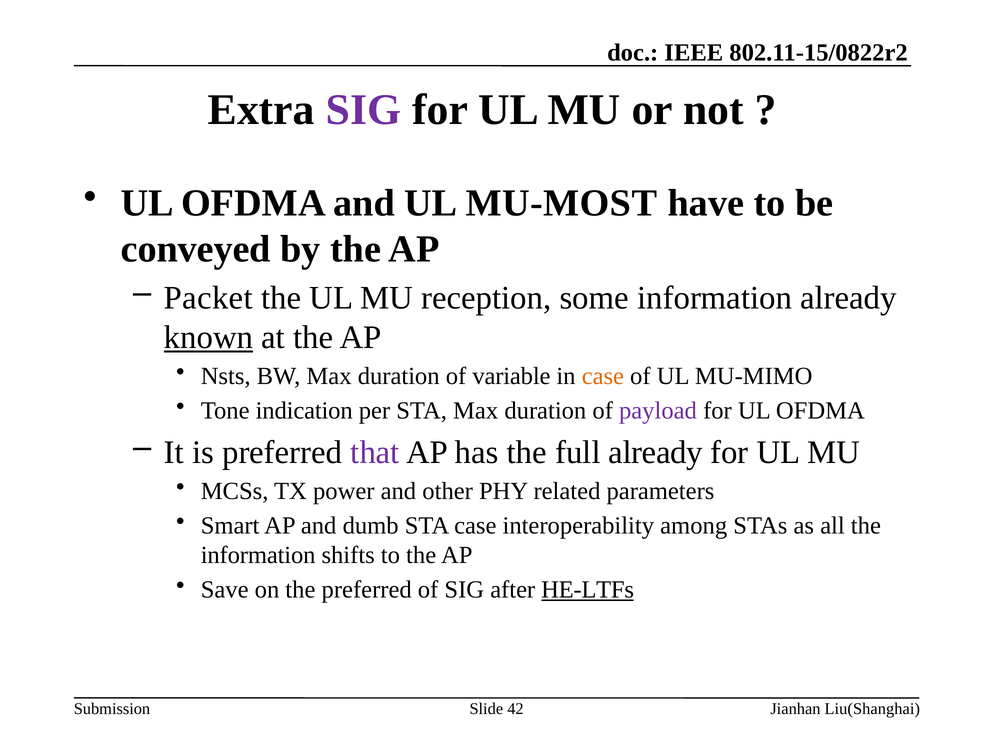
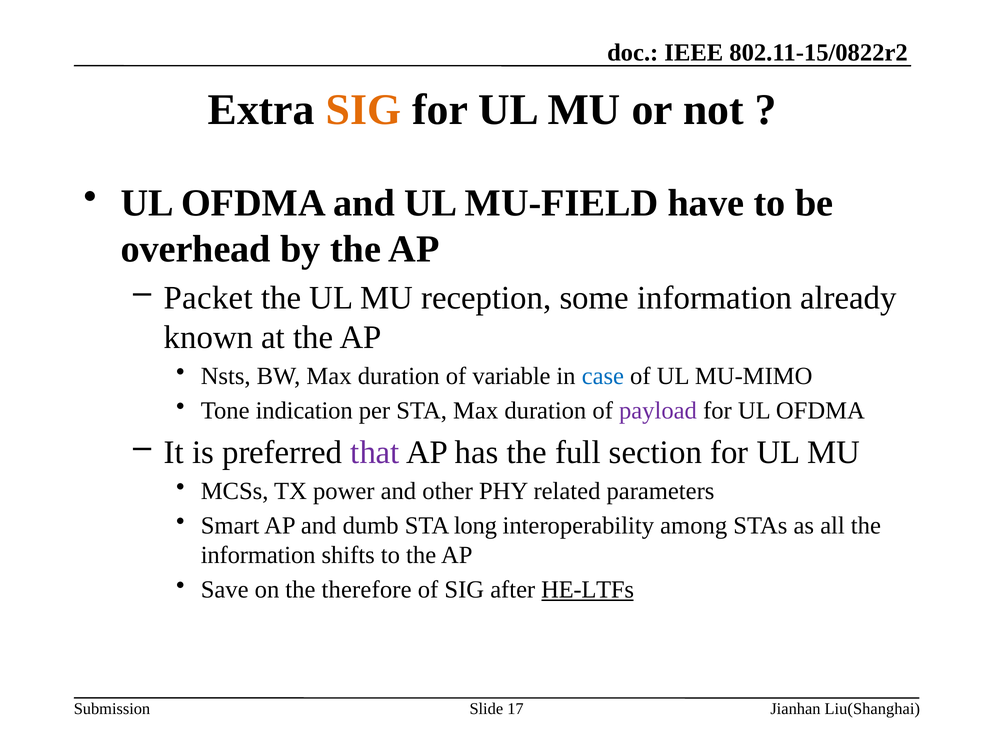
SIG at (363, 110) colour: purple -> orange
MU-MOST: MU-MOST -> MU-FIELD
conveyed: conveyed -> overhead
known underline: present -> none
case at (603, 376) colour: orange -> blue
full already: already -> section
STA case: case -> long
the preferred: preferred -> therefore
42: 42 -> 17
